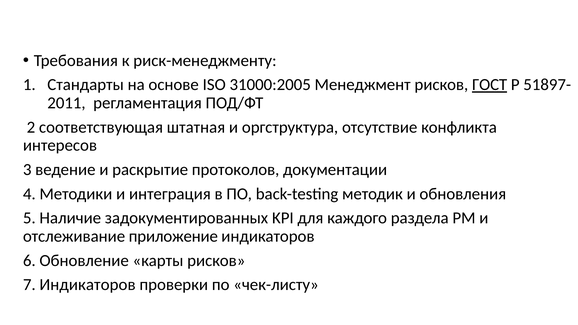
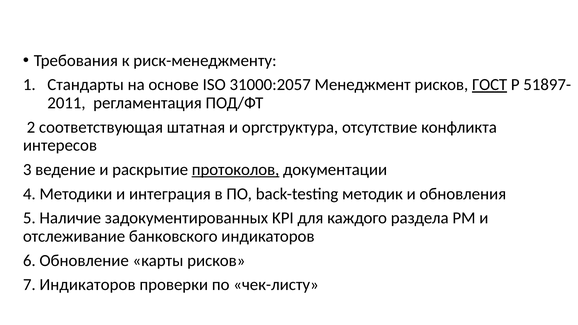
31000:2005: 31000:2005 -> 31000:2057
протоколов underline: none -> present
приложение: приложение -> банковского
